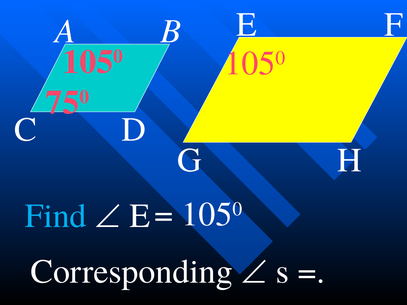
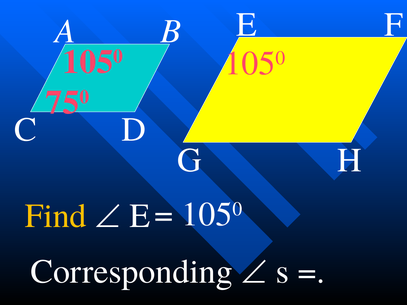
Find colour: light blue -> yellow
